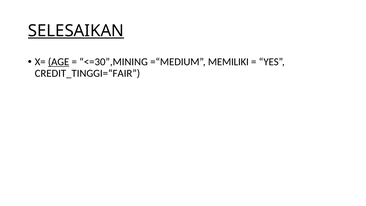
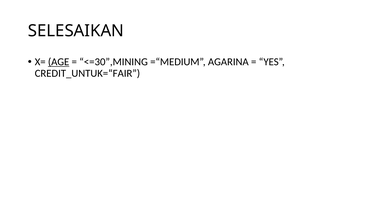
SELESAIKAN underline: present -> none
MEMILIKI: MEMILIKI -> AGARINA
CREDIT_TINGGI=“FAIR: CREDIT_TINGGI=“FAIR -> CREDIT_UNTUK=“FAIR
